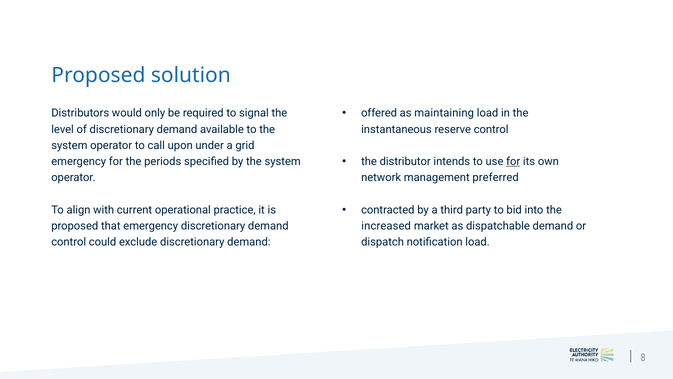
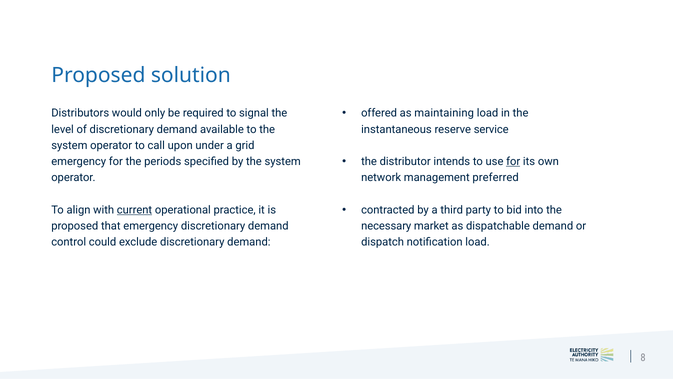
reserve control: control -> service
current underline: none -> present
increased: increased -> necessary
